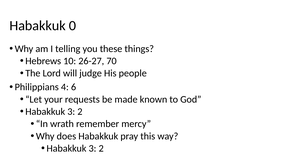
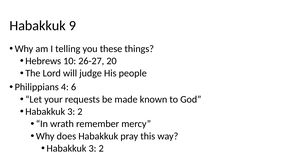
0: 0 -> 9
70: 70 -> 20
